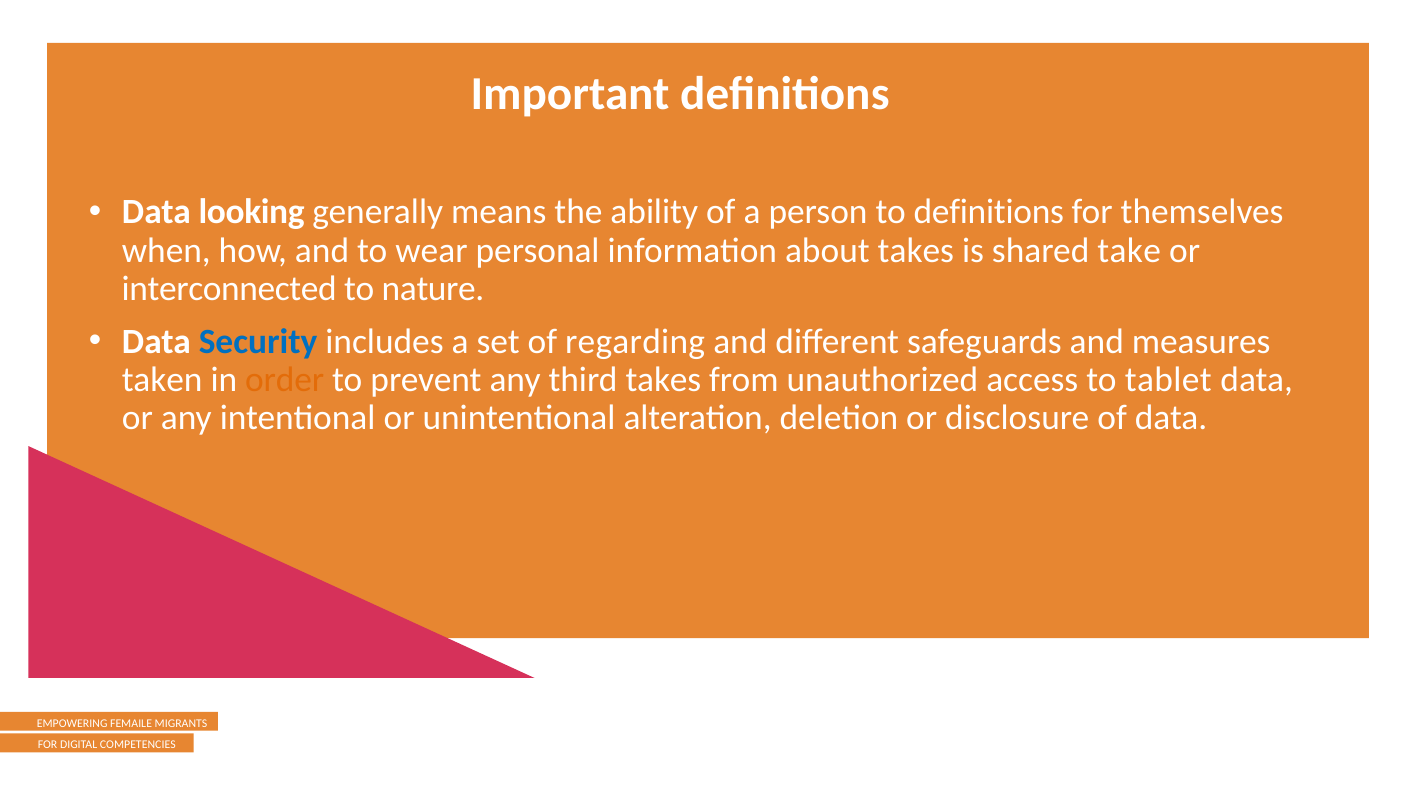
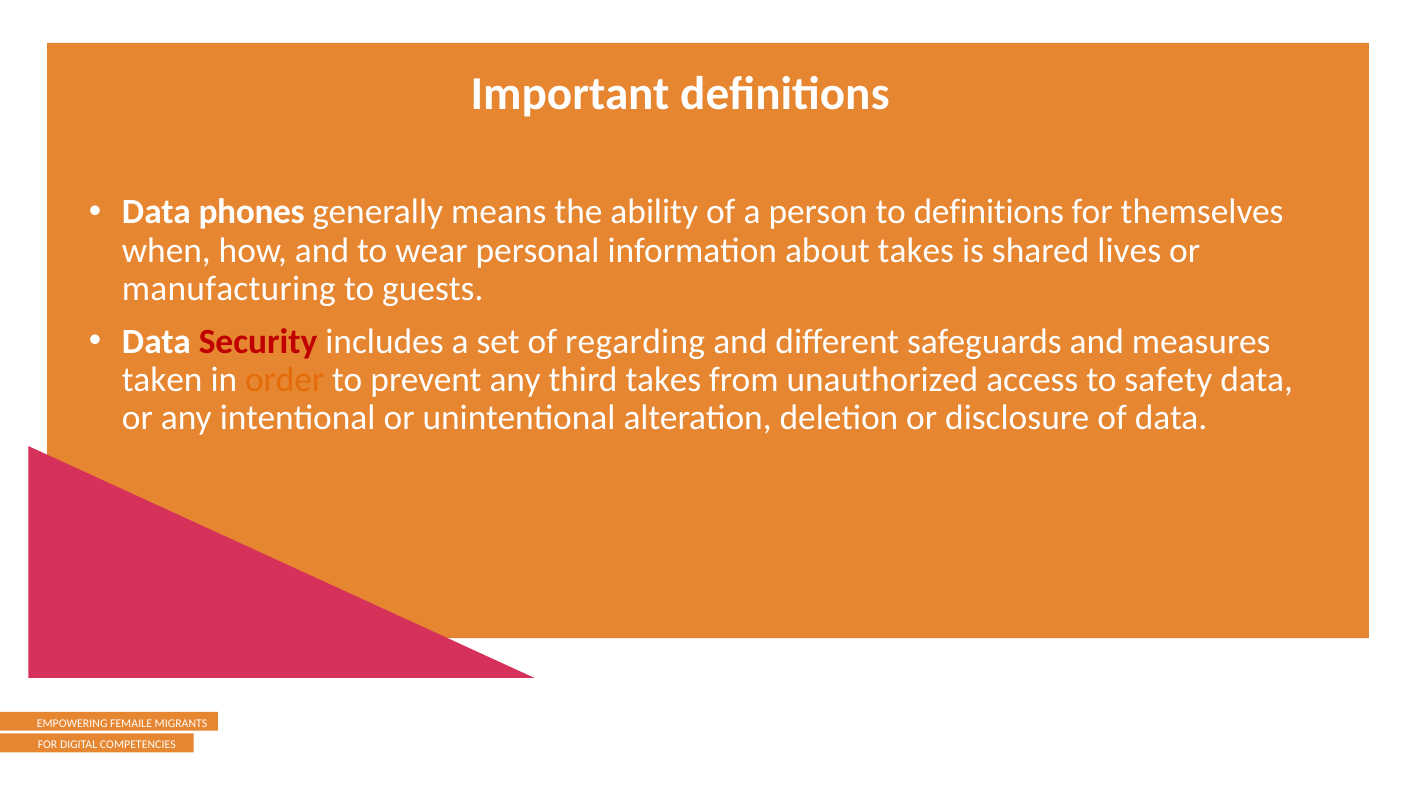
looking: looking -> phones
take: take -> lives
interconnected: interconnected -> manufacturing
nature: nature -> guests
Security colour: blue -> red
tablet: tablet -> safety
